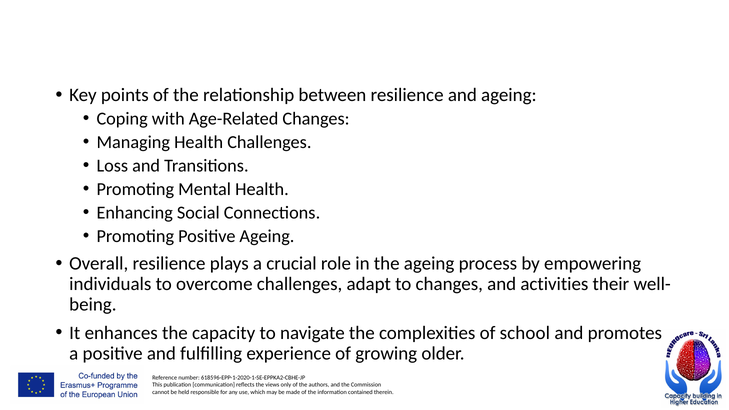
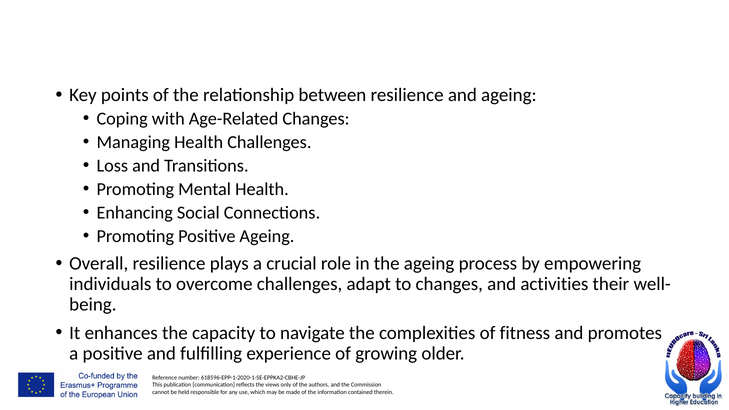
school: school -> fitness
